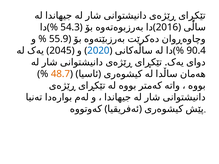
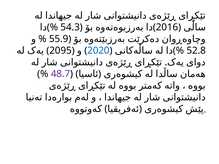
2045: 2045 -> 2095
90.4: 90.4 -> 52.8
48.7 colour: orange -> purple
